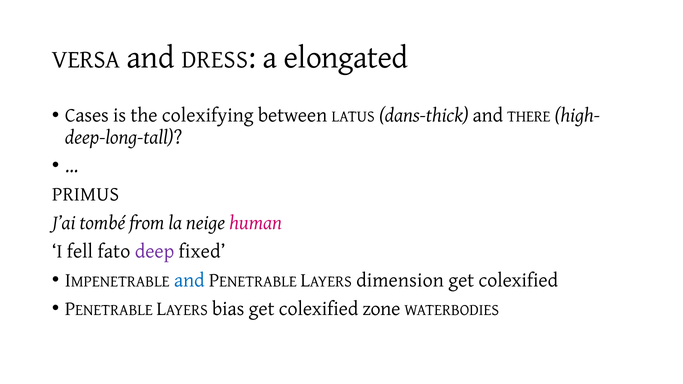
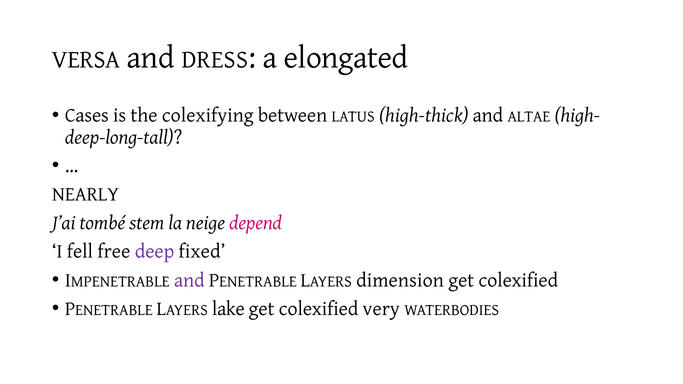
dans-thick: dans-thick -> high-thick
THERE: THERE -> ALTAE
PRIMUS: PRIMUS -> NEARLY
from: from -> stem
human: human -> depend
fato: fato -> free
and at (189, 280) colour: blue -> purple
bias: bias -> lake
zone: zone -> very
